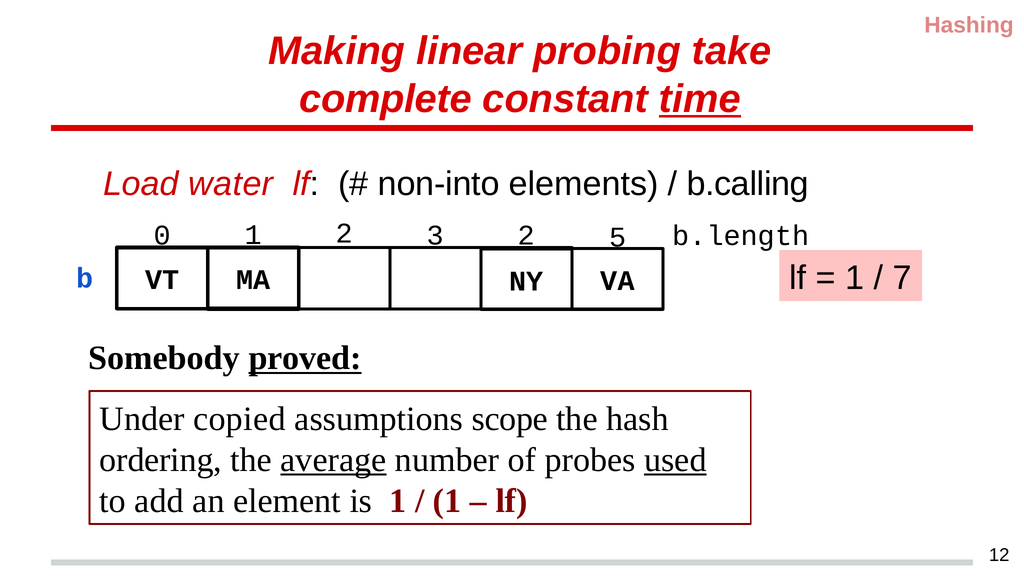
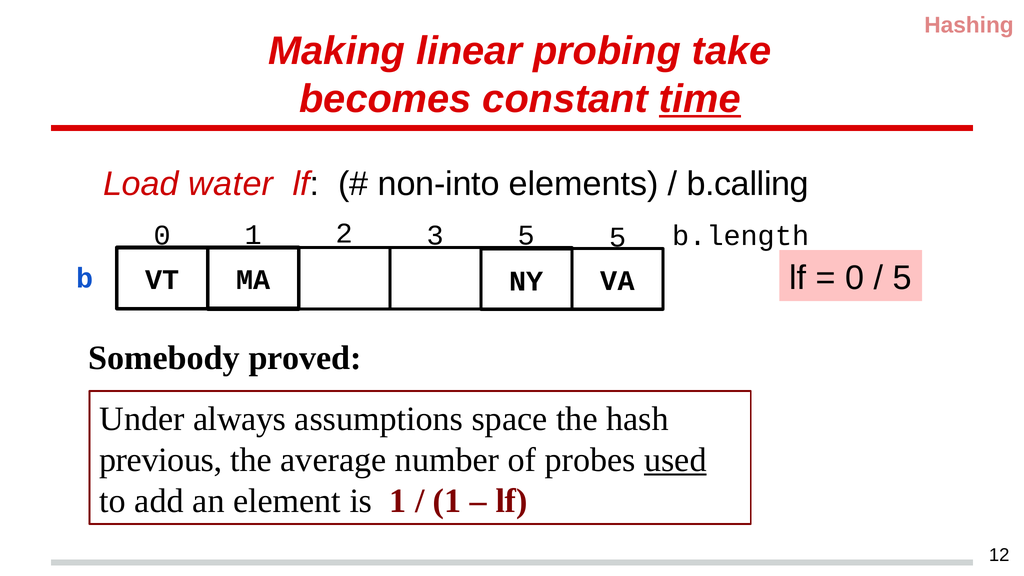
complete: complete -> becomes
3 2: 2 -> 5
1 at (855, 278): 1 -> 0
7 at (902, 278): 7 -> 5
proved underline: present -> none
copied: copied -> always
scope: scope -> space
ordering: ordering -> previous
average underline: present -> none
